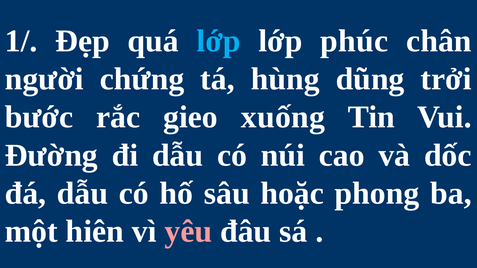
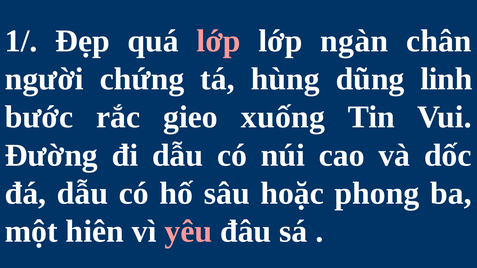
lớp at (219, 41) colour: light blue -> pink
phúc: phúc -> ngàn
trởi: trởi -> linh
